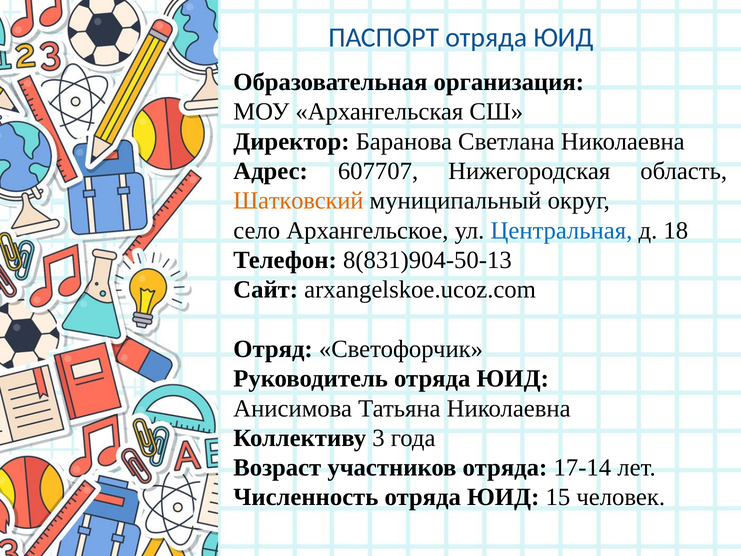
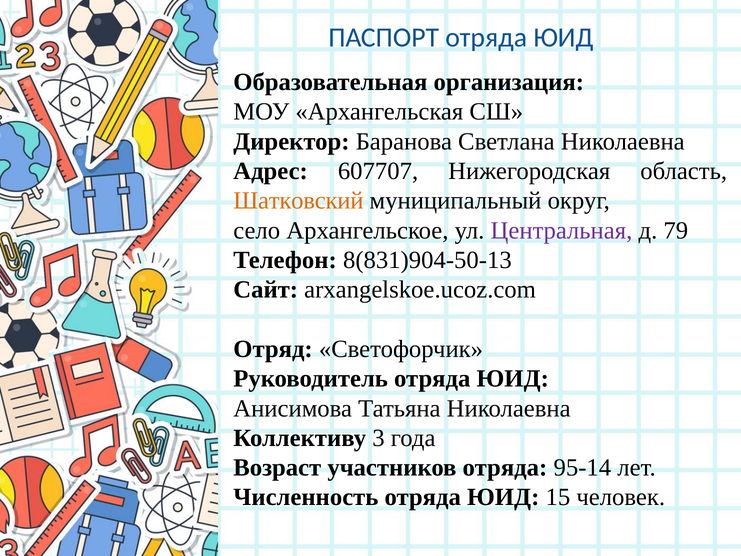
Центральная colour: blue -> purple
18: 18 -> 79
17-14: 17-14 -> 95-14
